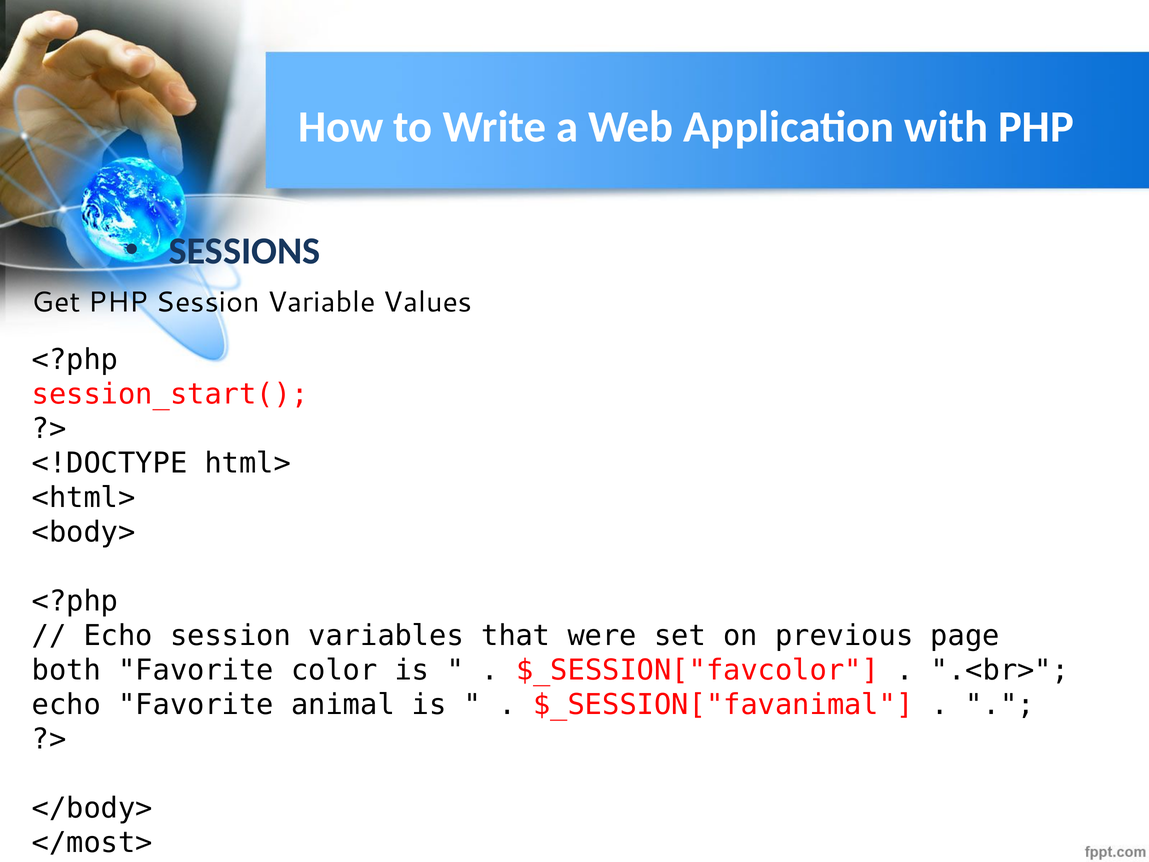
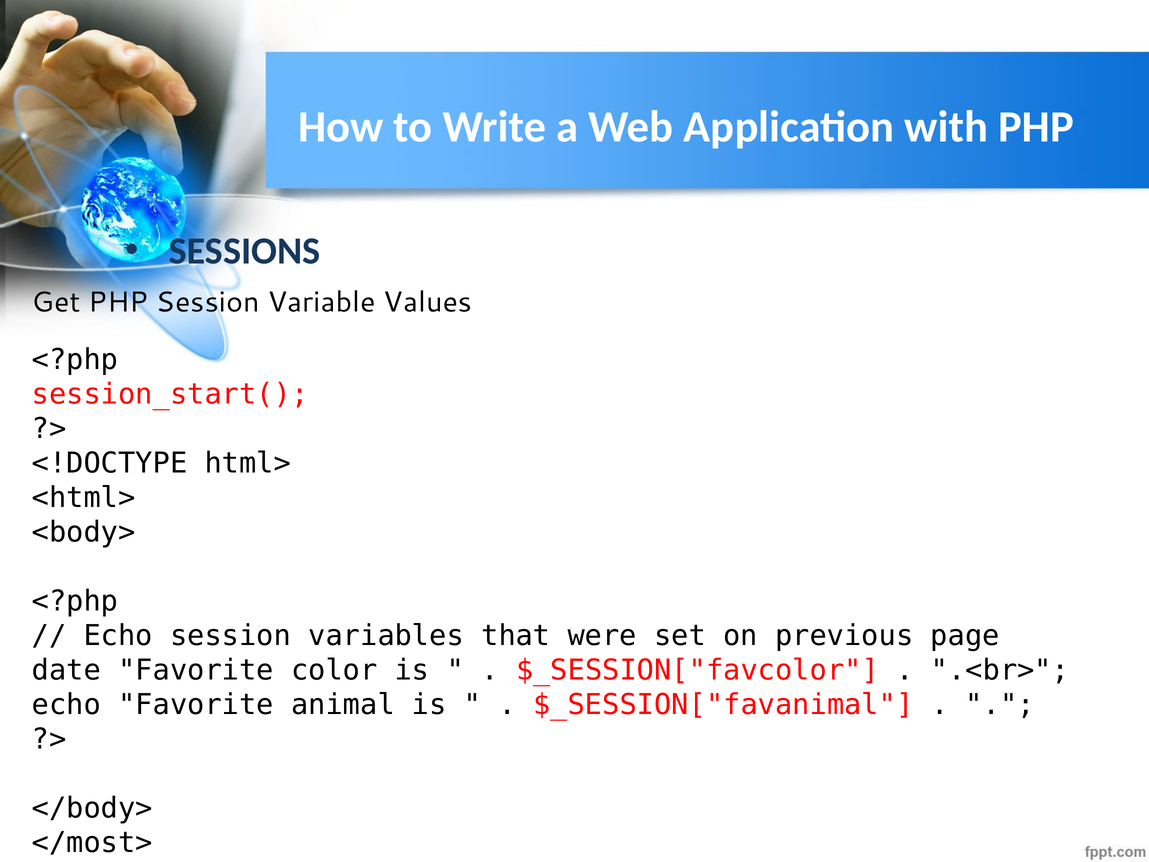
both: both -> date
